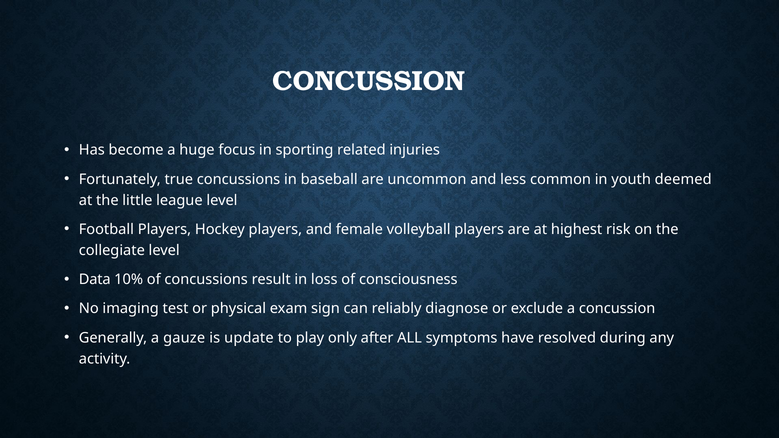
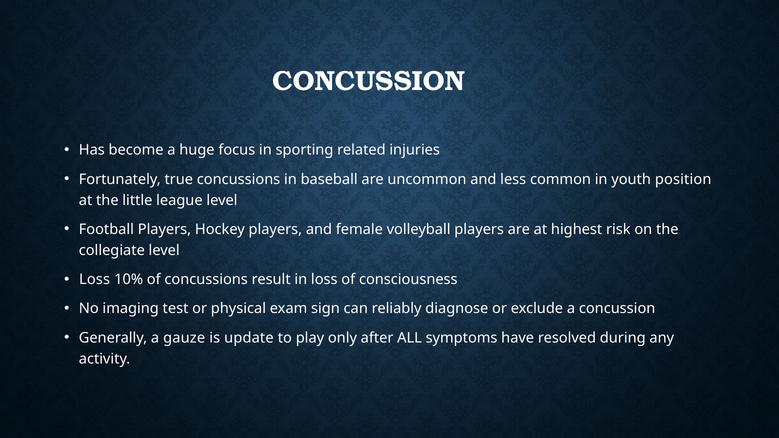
deemed: deemed -> position
Data at (95, 280): Data -> Loss
